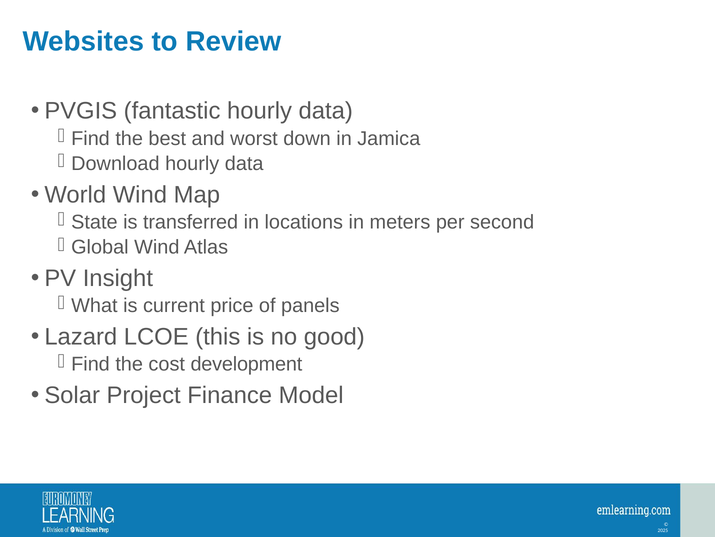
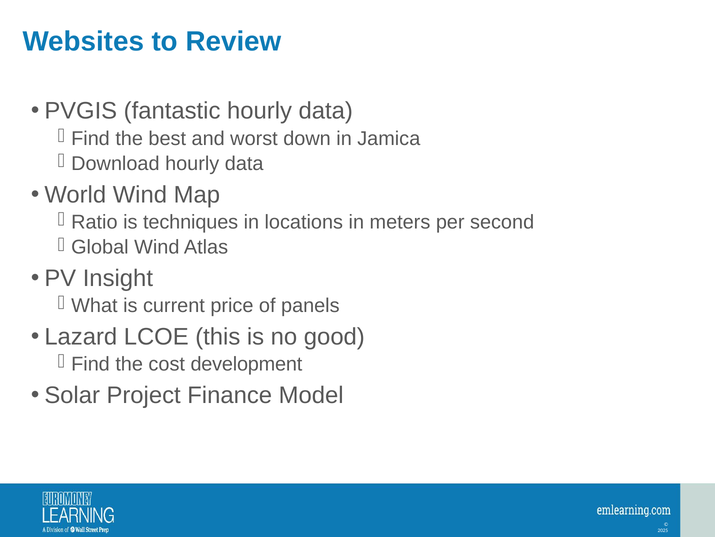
State: State -> Ratio
transferred: transferred -> techniques
